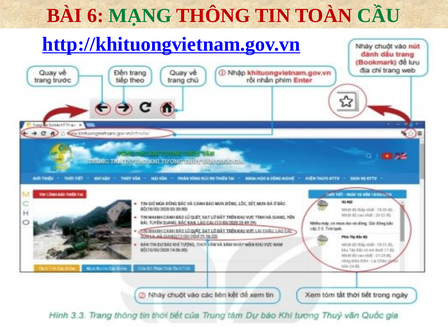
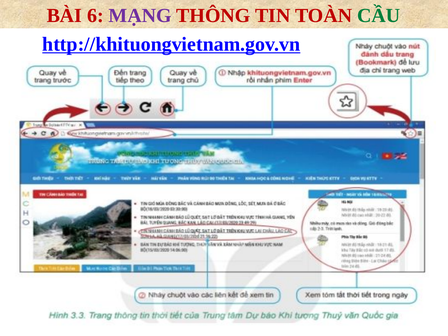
MẠNG colour: green -> purple
